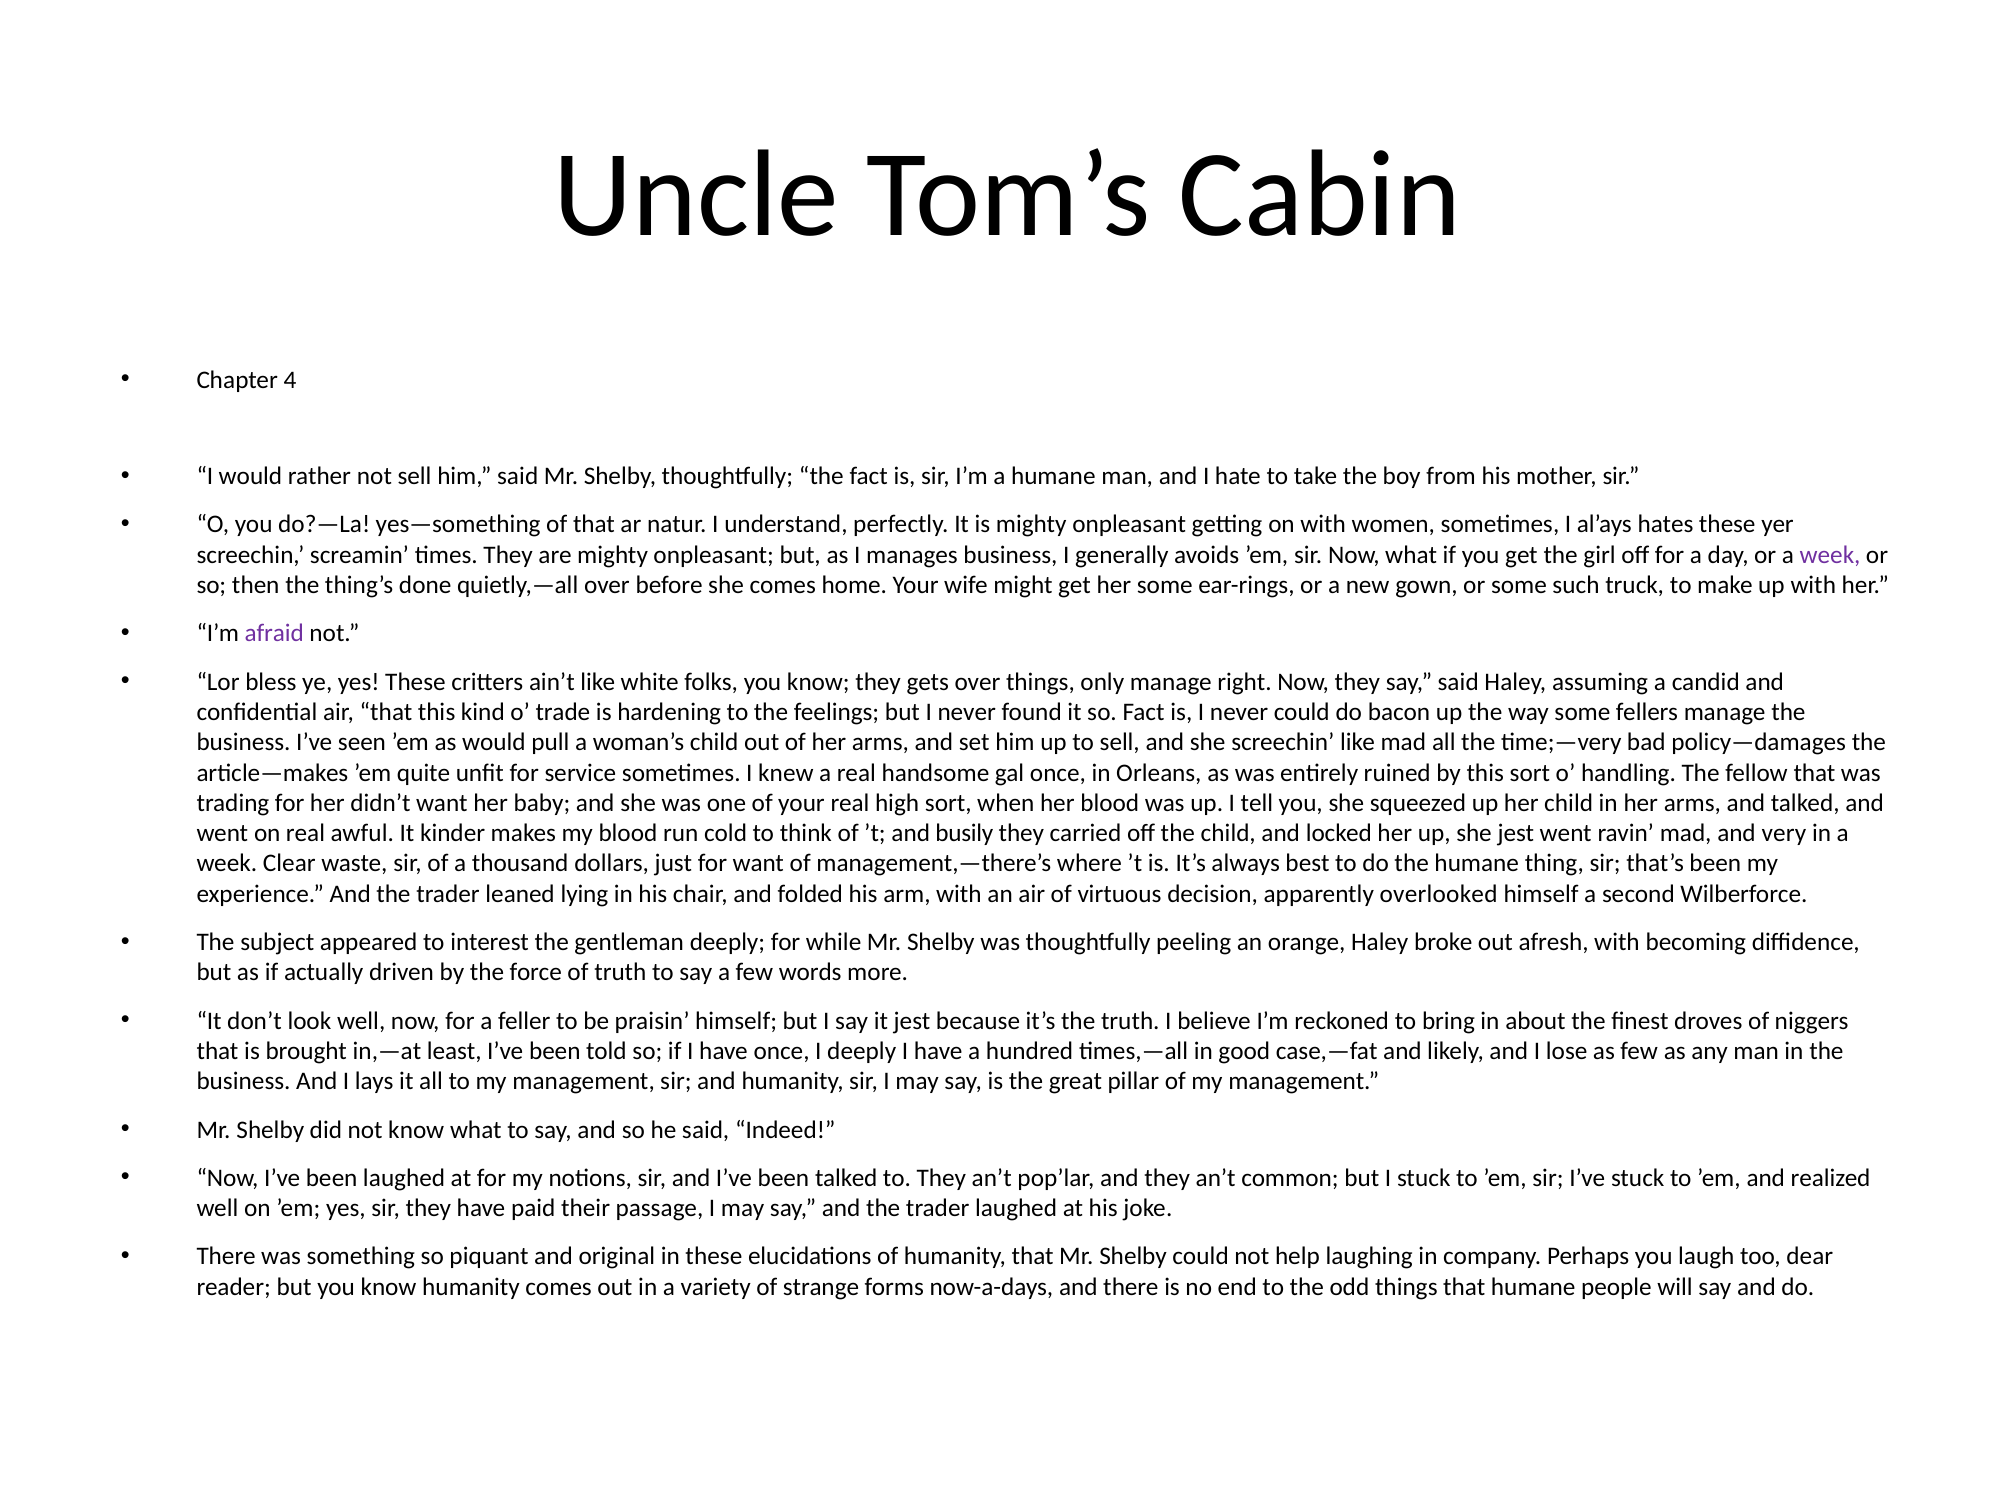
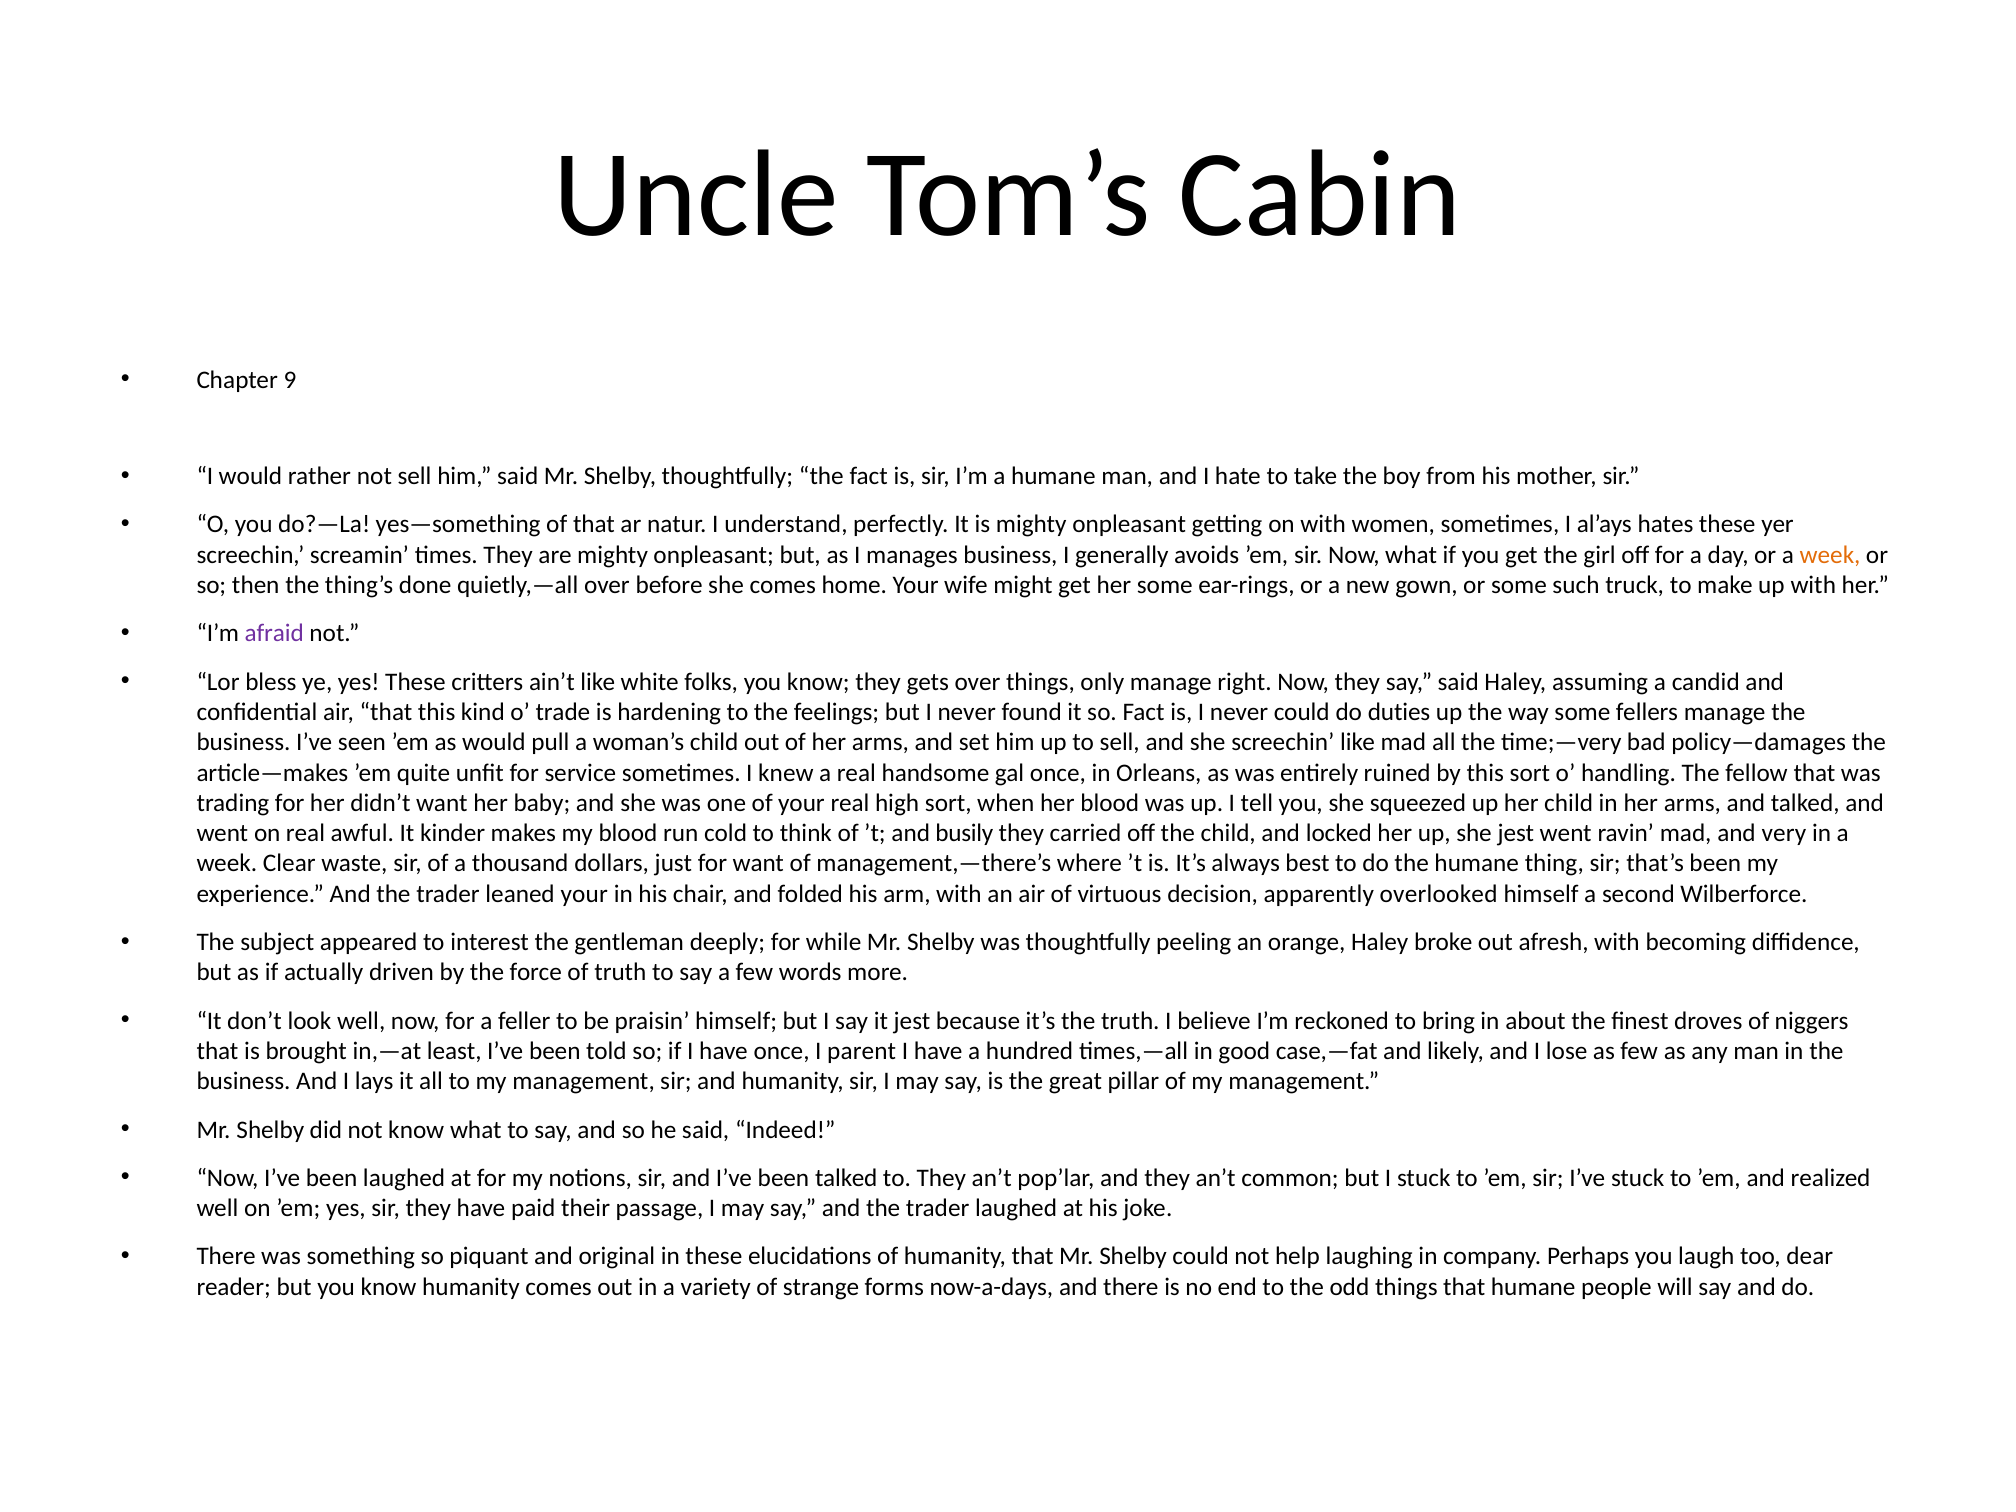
4: 4 -> 9
week at (1830, 555) colour: purple -> orange
bacon: bacon -> duties
leaned lying: lying -> your
I deeply: deeply -> parent
